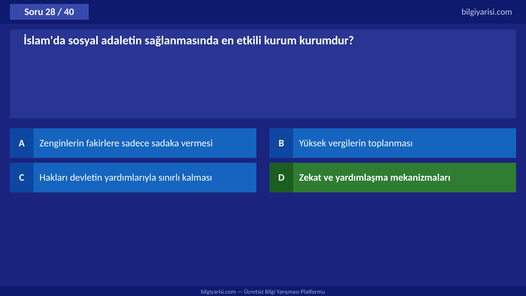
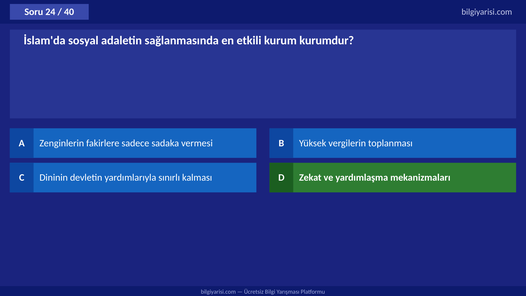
28: 28 -> 24
Hakları: Hakları -> Dininin
